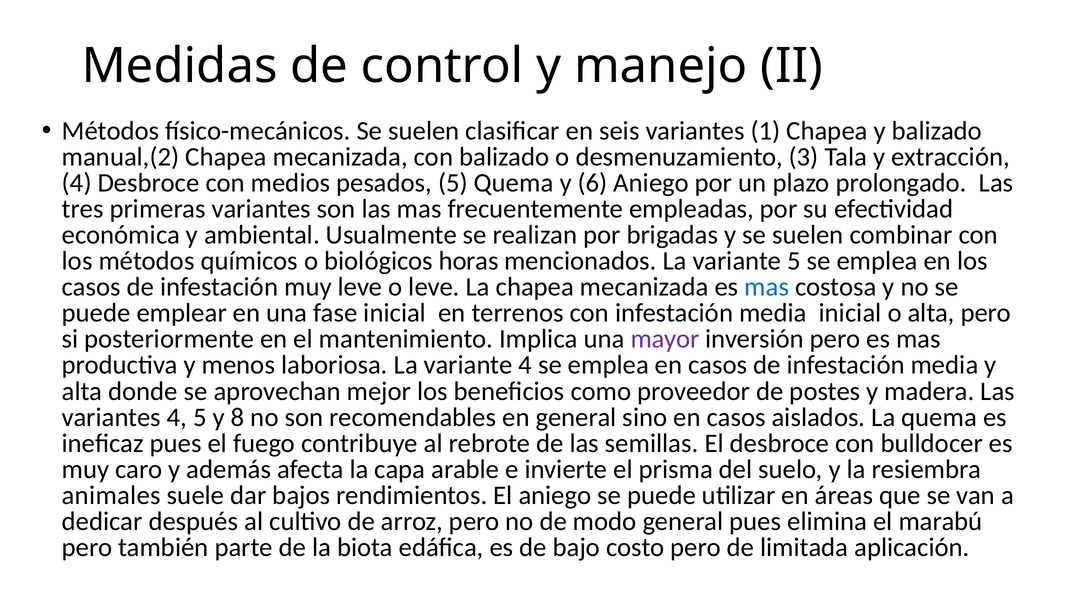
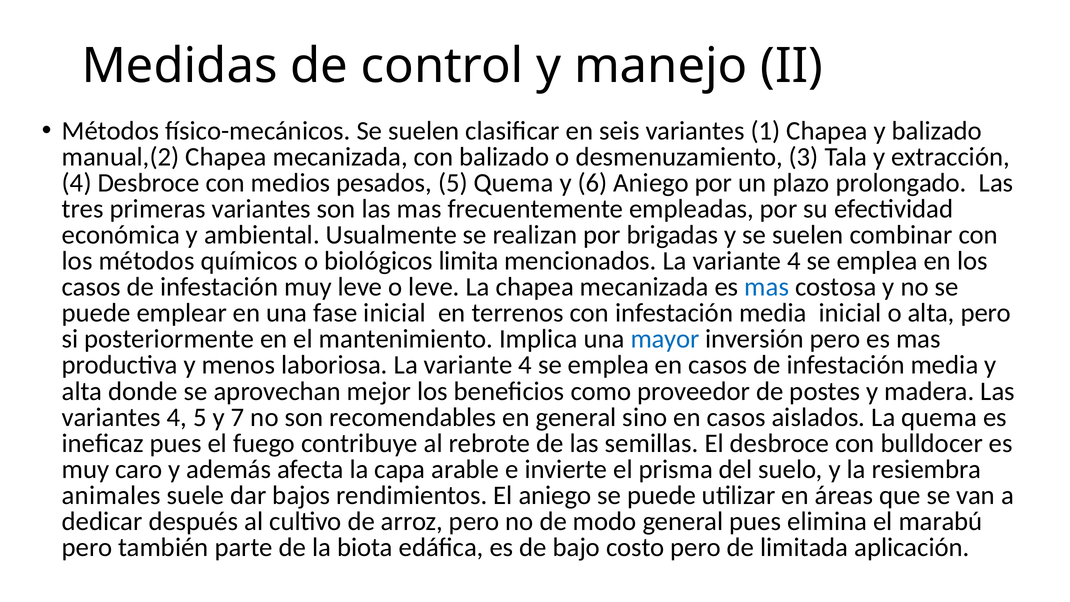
horas: horas -> limita
mencionados La variante 5: 5 -> 4
mayor colour: purple -> blue
8: 8 -> 7
